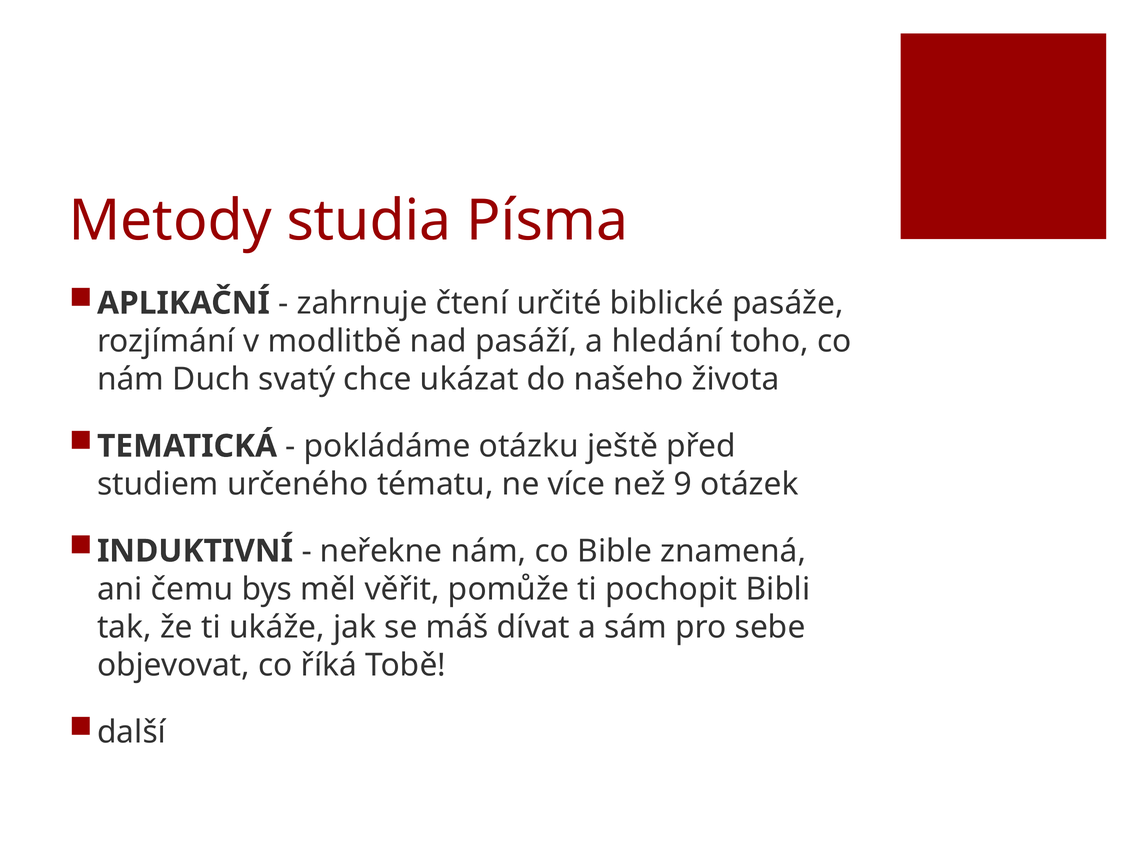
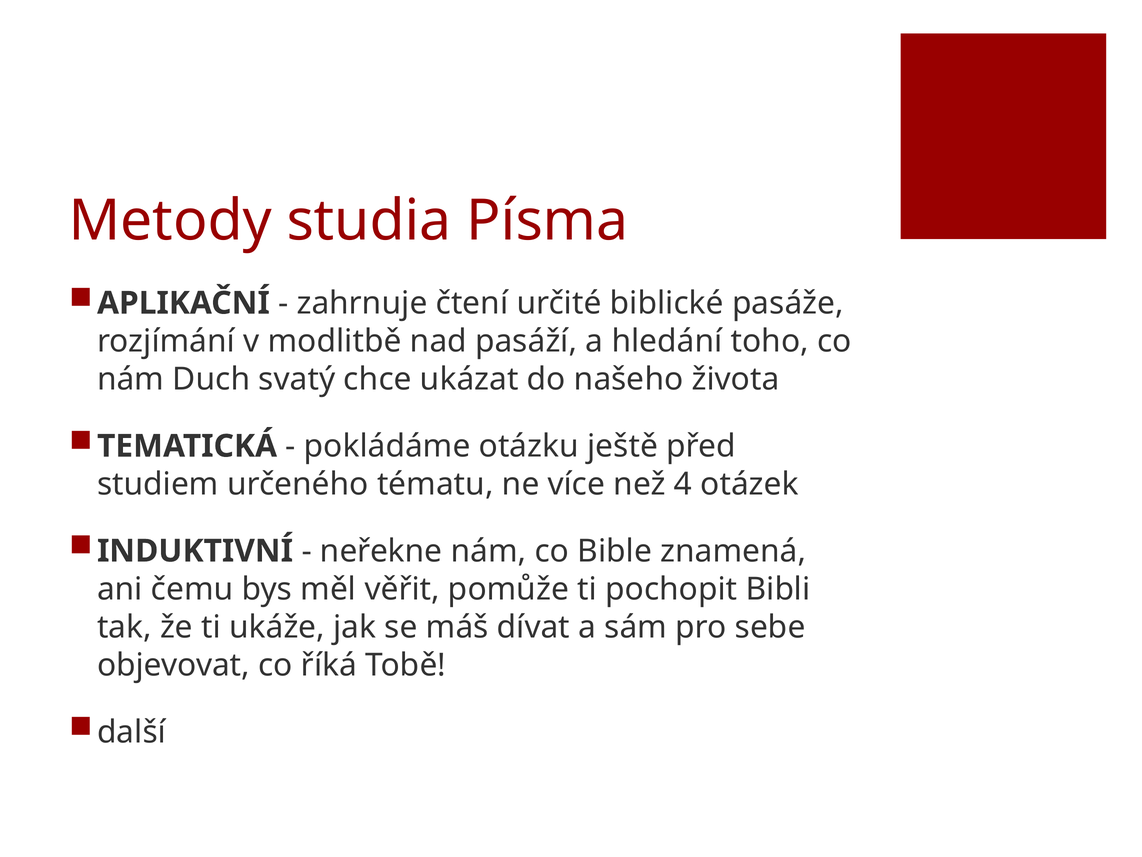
9: 9 -> 4
